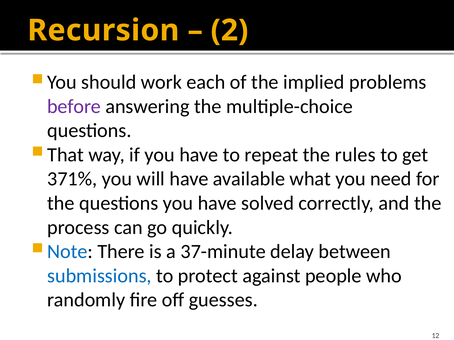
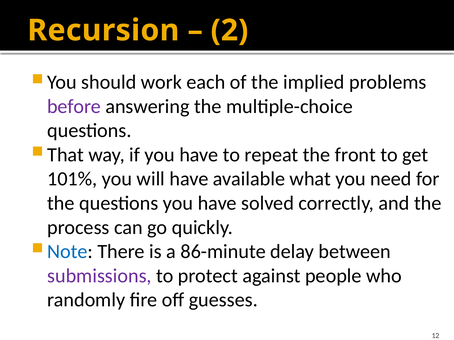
rules: rules -> front
371%: 371% -> 101%
37-minute: 37-minute -> 86-minute
submissions colour: blue -> purple
